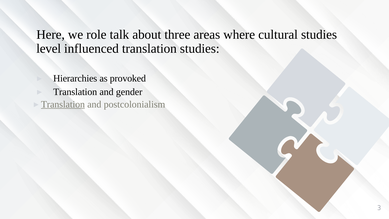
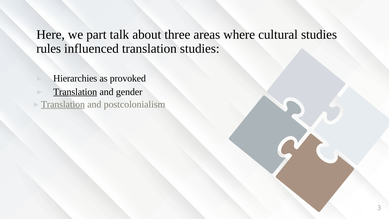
role: role -> part
level: level -> rules
Translation at (75, 92) underline: none -> present
